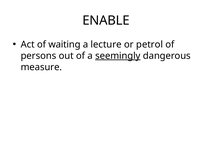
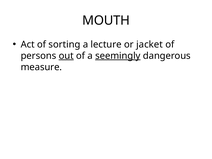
ENABLE: ENABLE -> MOUTH
waiting: waiting -> sorting
petrol: petrol -> jacket
out underline: none -> present
